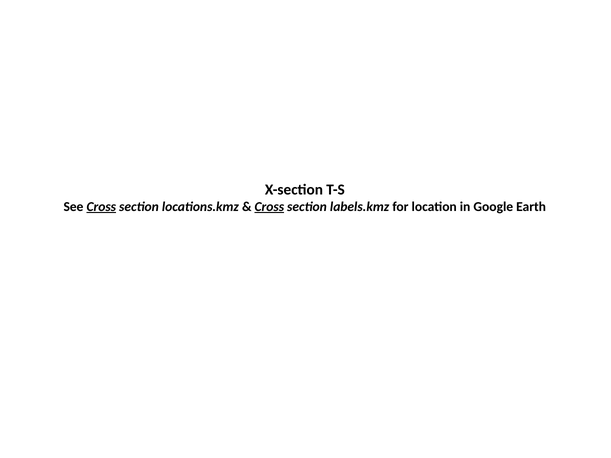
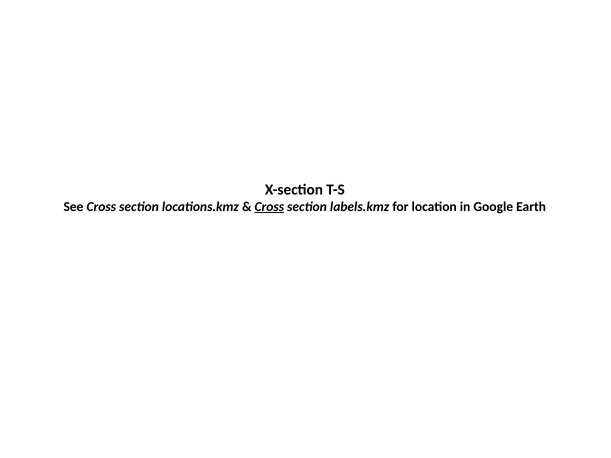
Cross at (101, 207) underline: present -> none
